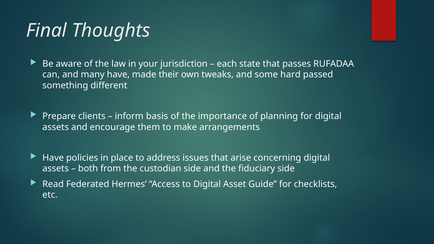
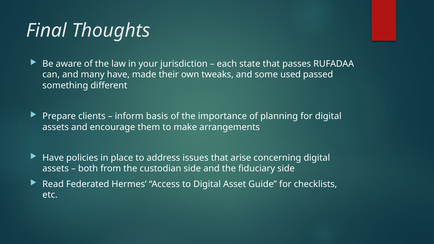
hard: hard -> used
